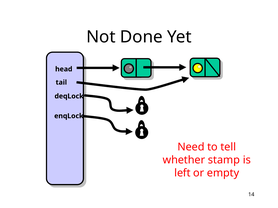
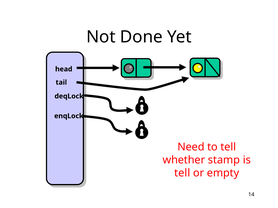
left at (182, 173): left -> tell
